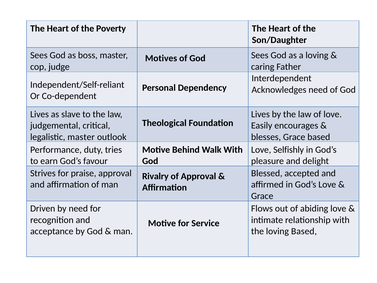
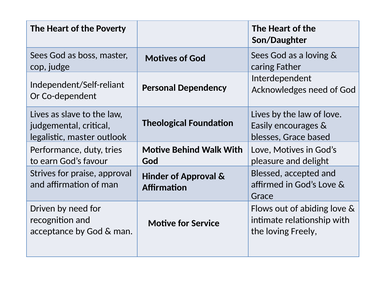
Love Selfishly: Selfishly -> Motives
Rivalry: Rivalry -> Hinder
loving Based: Based -> Freely
